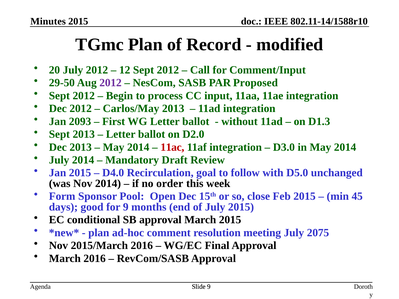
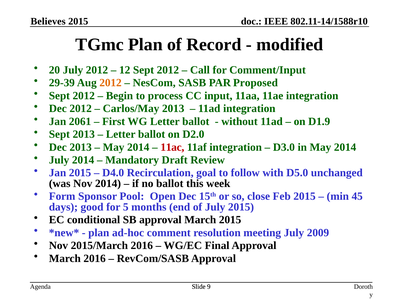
Minutes: Minutes -> Believes
29-50: 29-50 -> 29-39
2012 at (111, 83) colour: purple -> orange
2093: 2093 -> 2061
D1.3: D1.3 -> D1.9
no order: order -> ballot
for 9: 9 -> 5
2075: 2075 -> 2009
